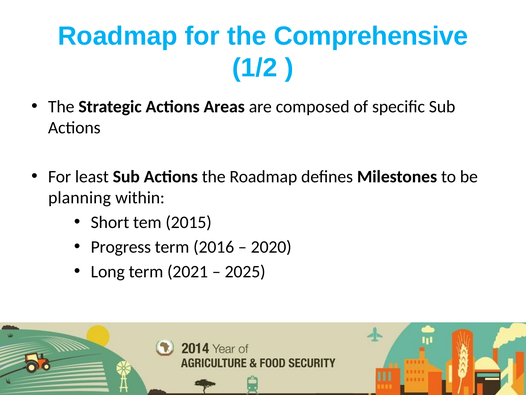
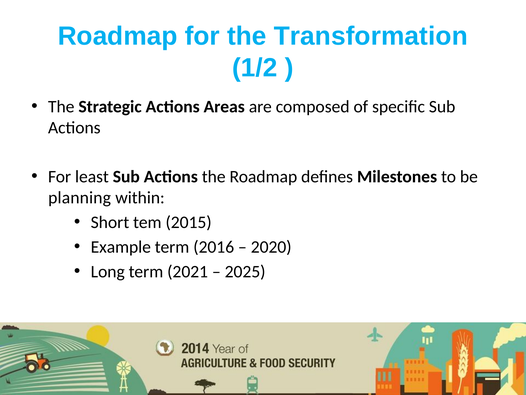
Comprehensive: Comprehensive -> Transformation
Progress: Progress -> Example
